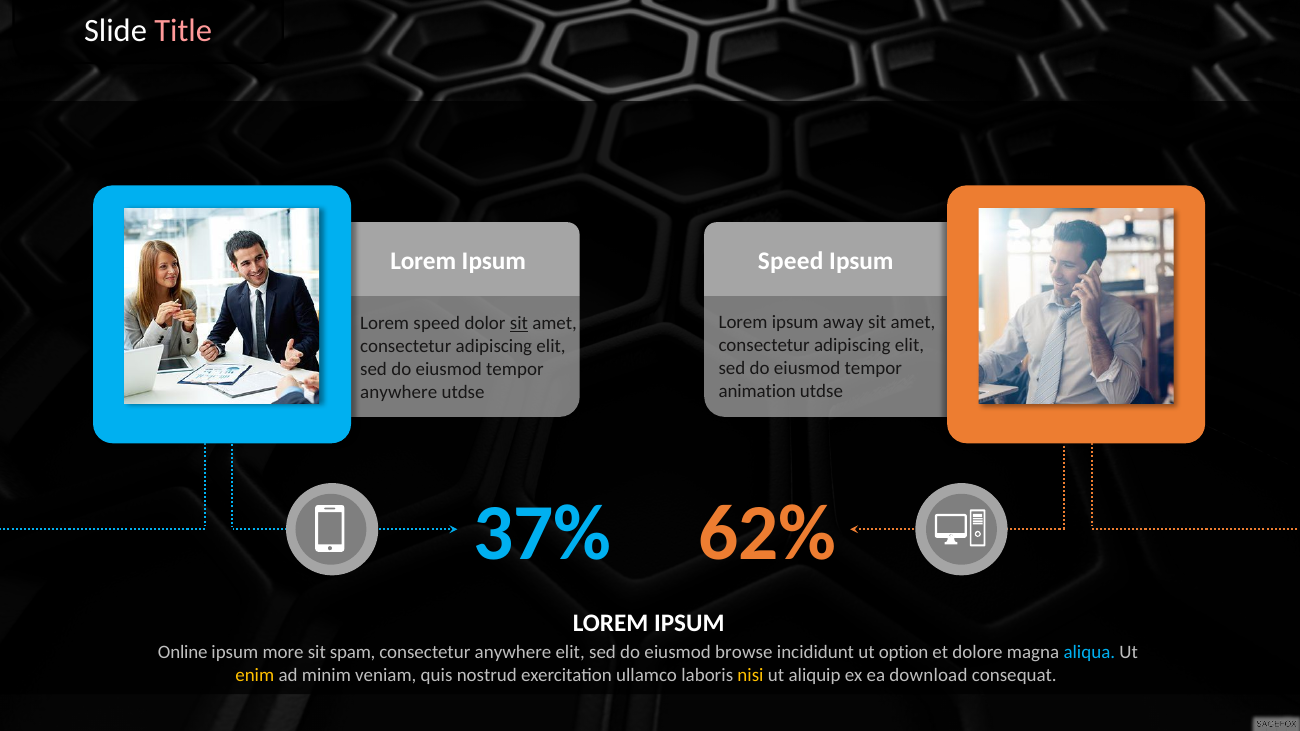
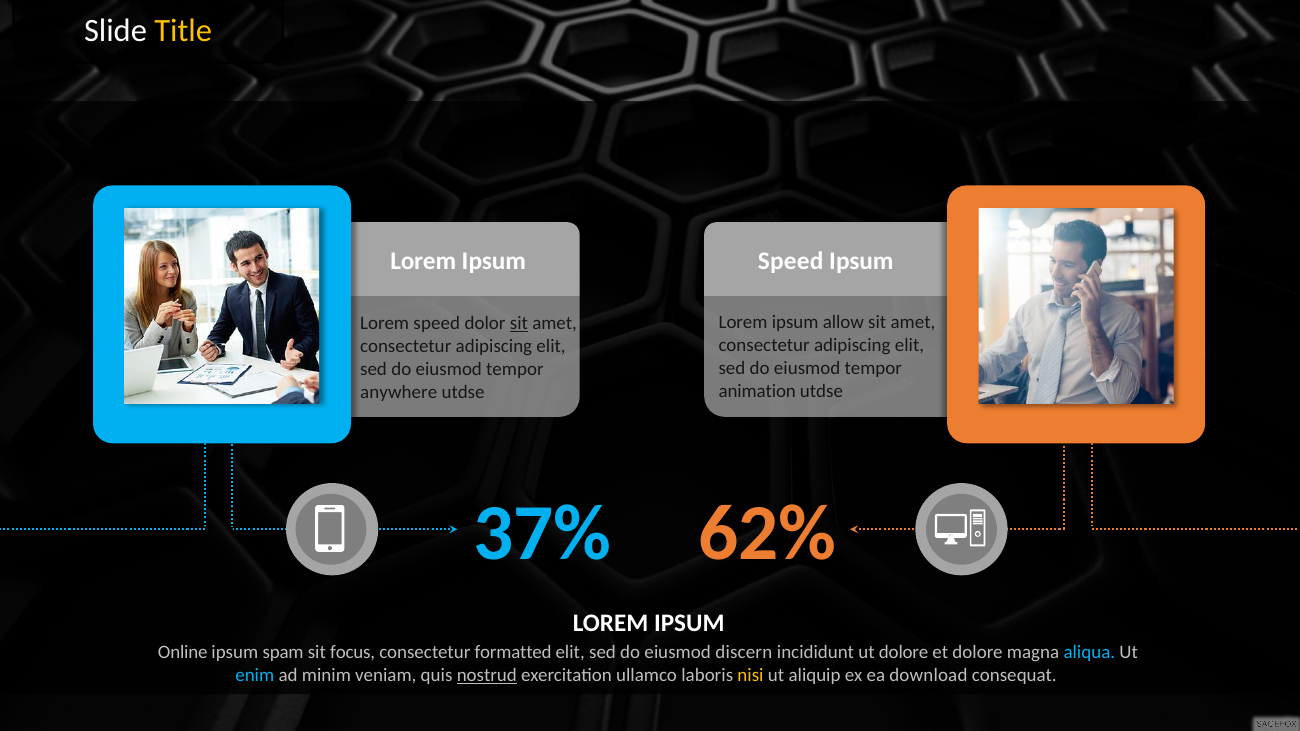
Title colour: pink -> yellow
away: away -> allow
more: more -> spam
spam: spam -> focus
consectetur anywhere: anywhere -> formatted
browse: browse -> discern
ut option: option -> dolore
enim colour: yellow -> light blue
nostrud underline: none -> present
